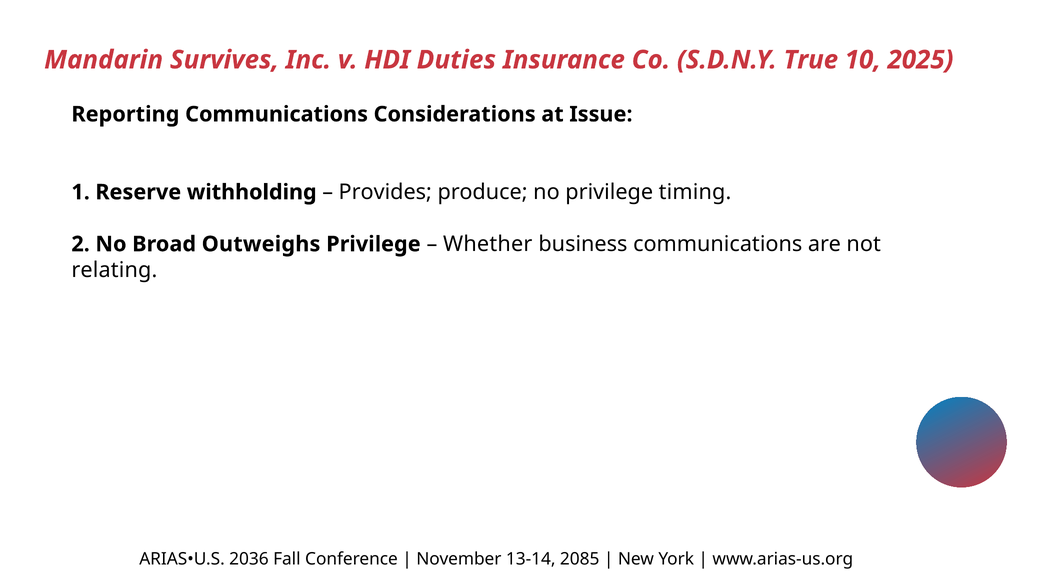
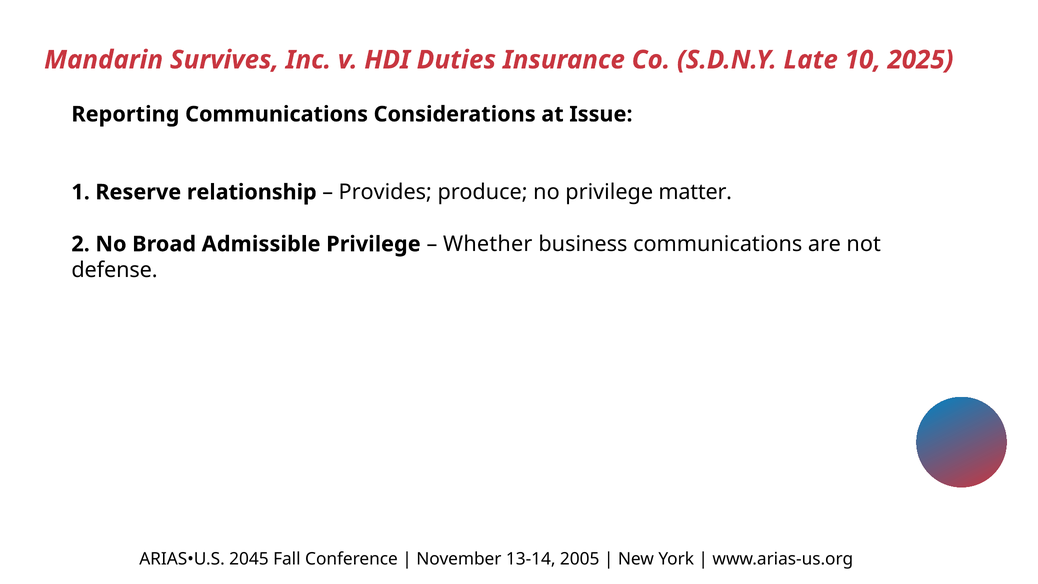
True: True -> Late
withholding: withholding -> relationship
timing: timing -> matter
Outweighs: Outweighs -> Admissible
relating: relating -> defense
2036: 2036 -> 2045
2085: 2085 -> 2005
